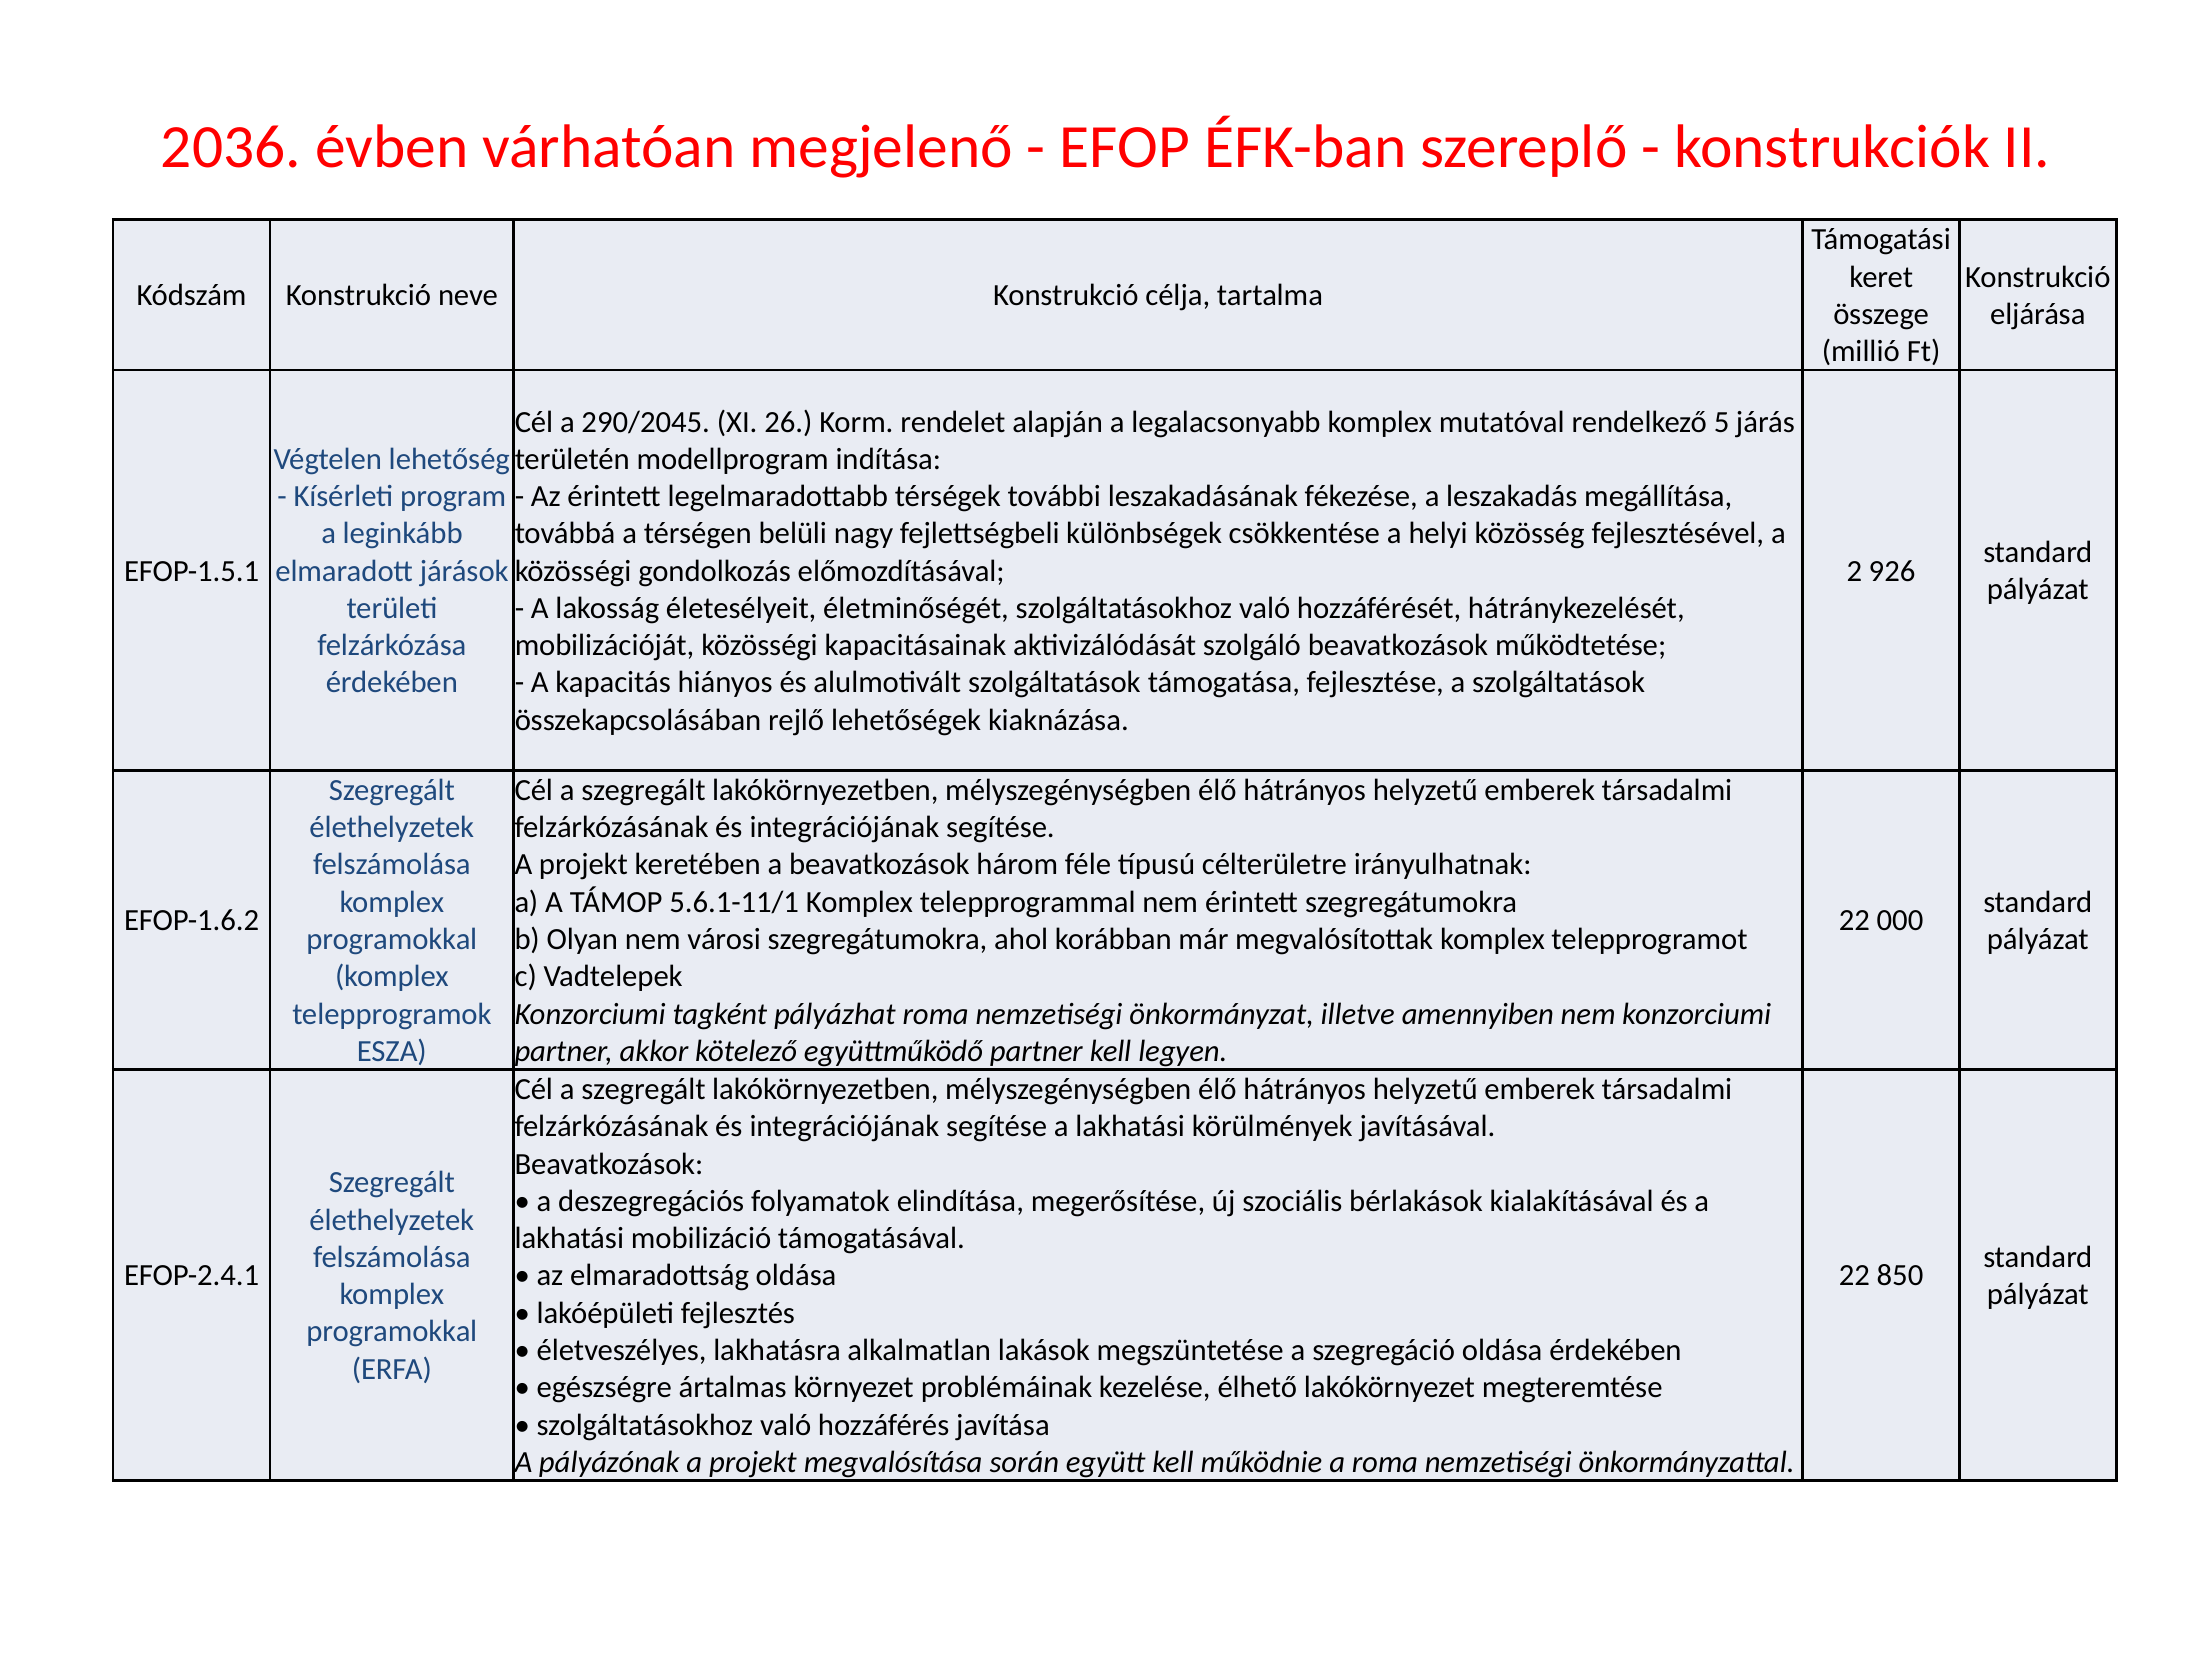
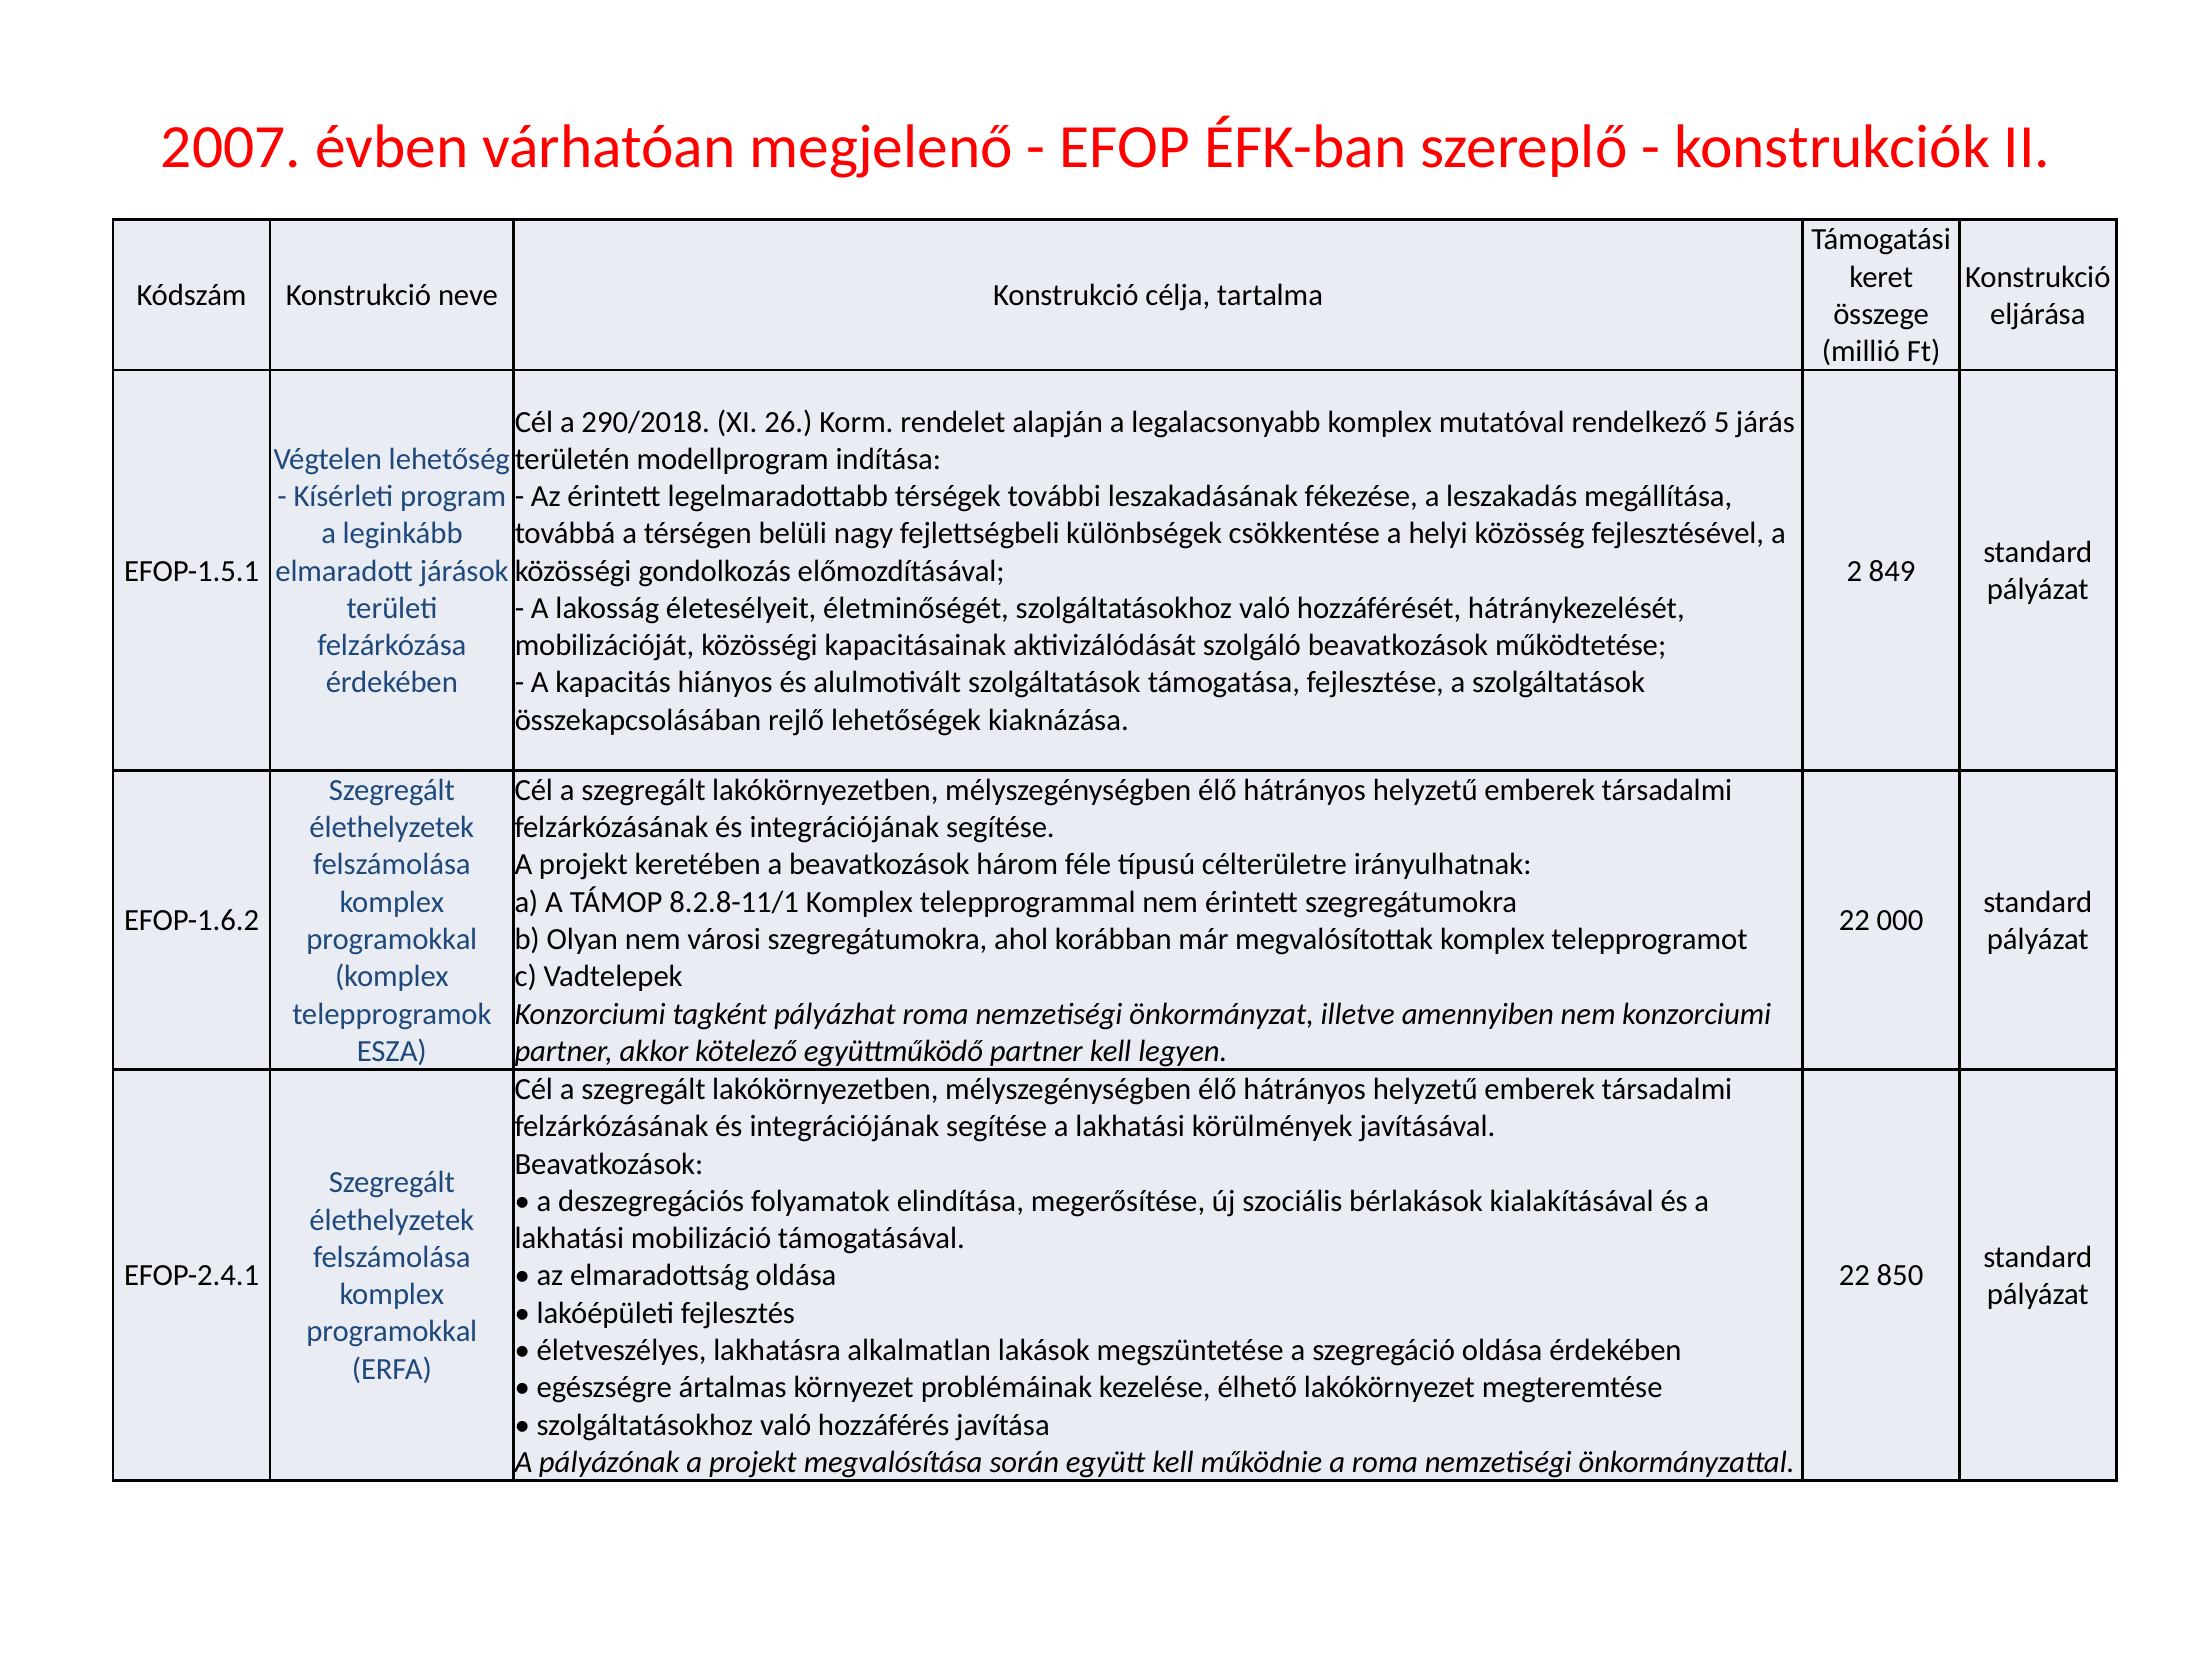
2036: 2036 -> 2007
290/2045: 290/2045 -> 290/2018
926: 926 -> 849
5.6.1-11/1: 5.6.1-11/1 -> 8.2.8-11/1
